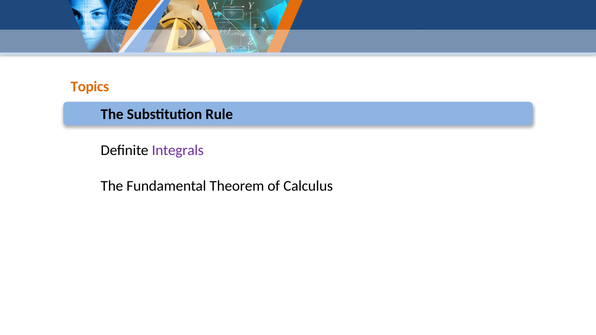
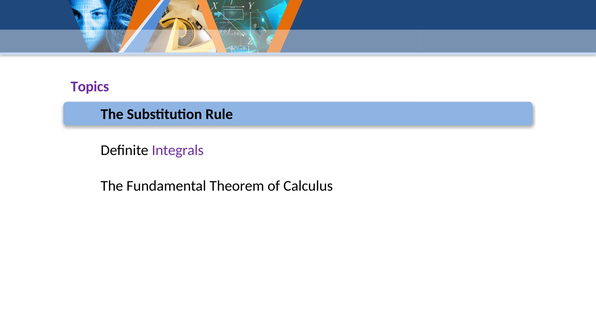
Topics colour: orange -> purple
